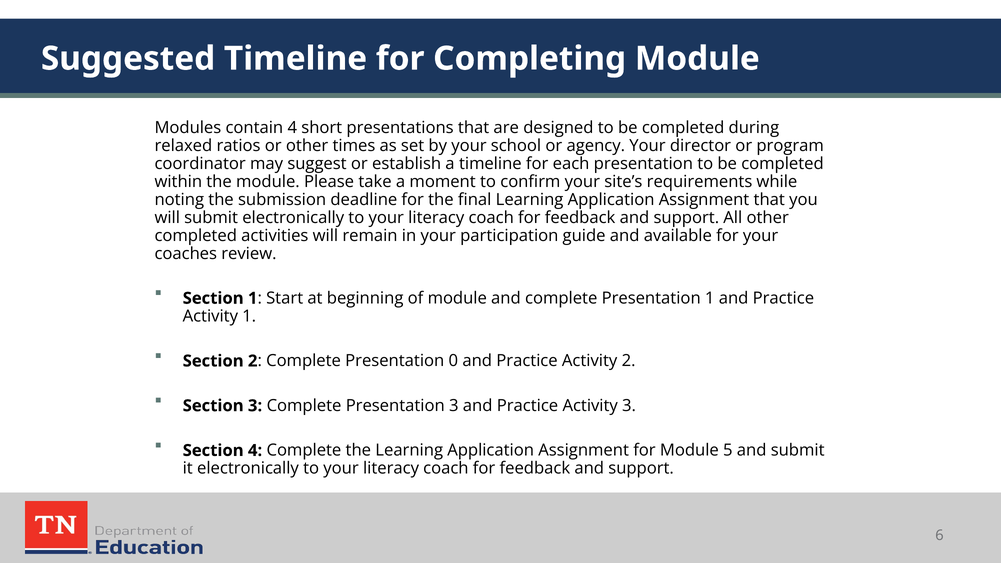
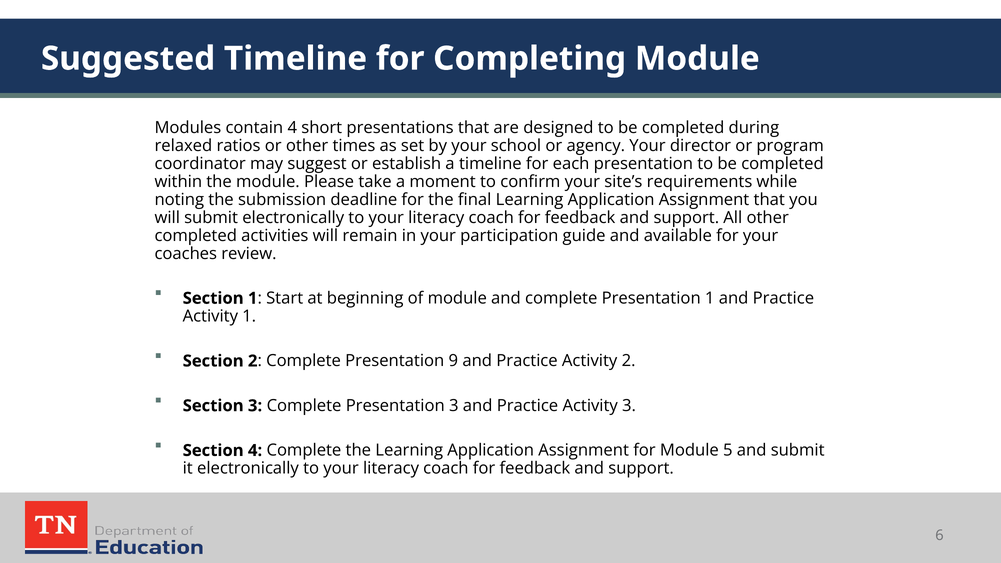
0: 0 -> 9
